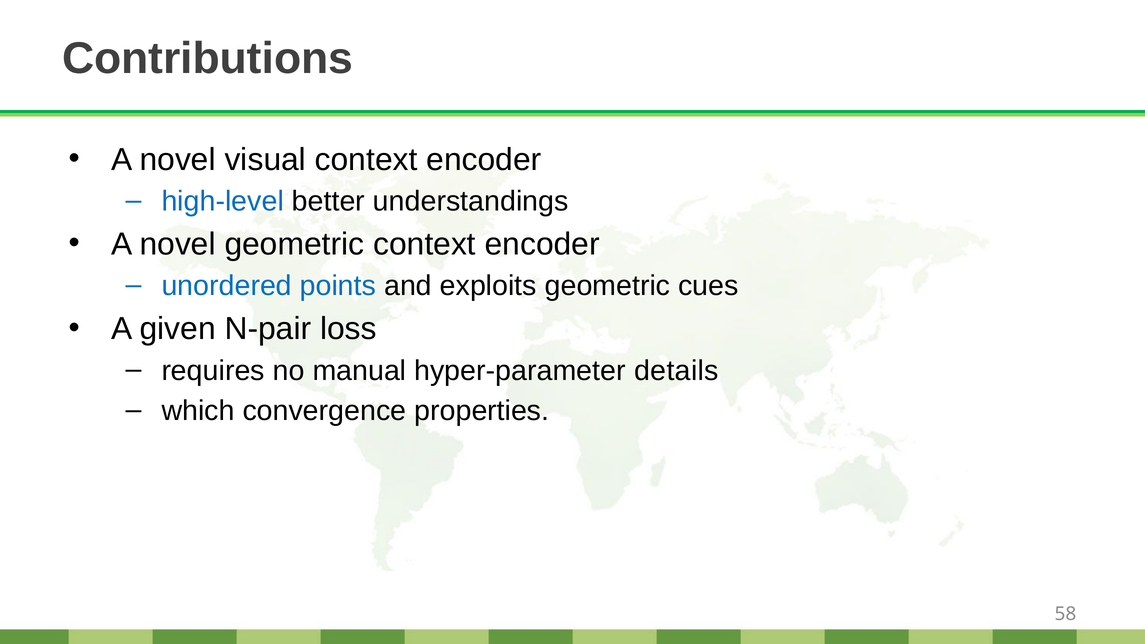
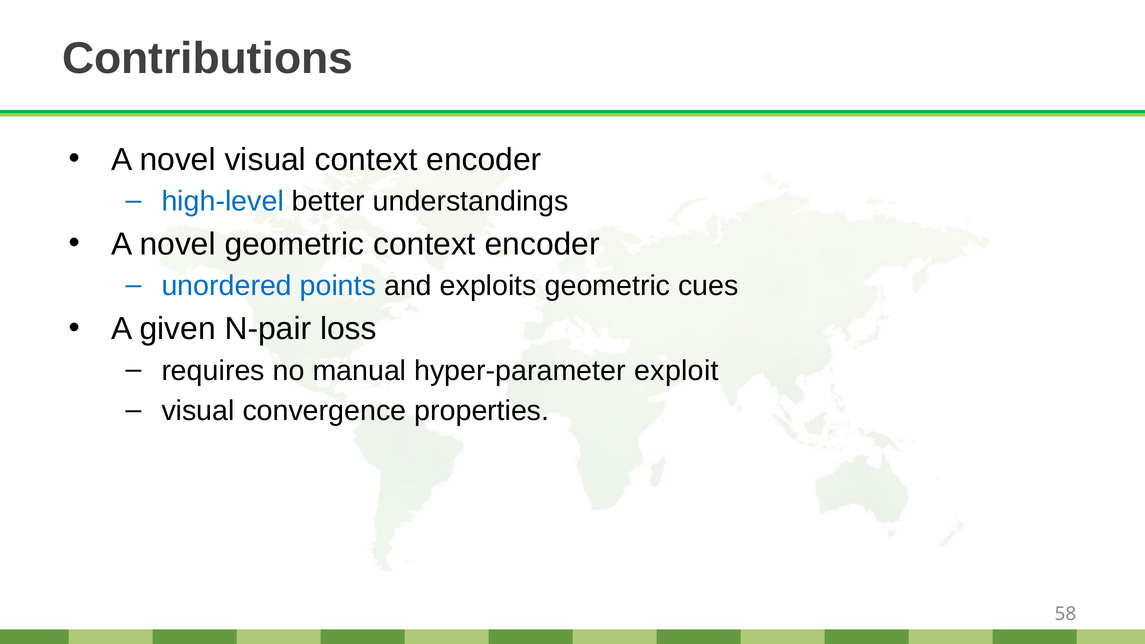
details: details -> exploit
which at (198, 411): which -> visual
